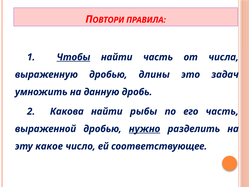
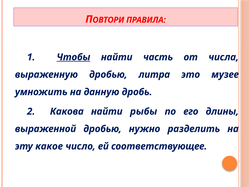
длины: длины -> литра
задач: задач -> музее
его часть: часть -> длины
нужно underline: present -> none
